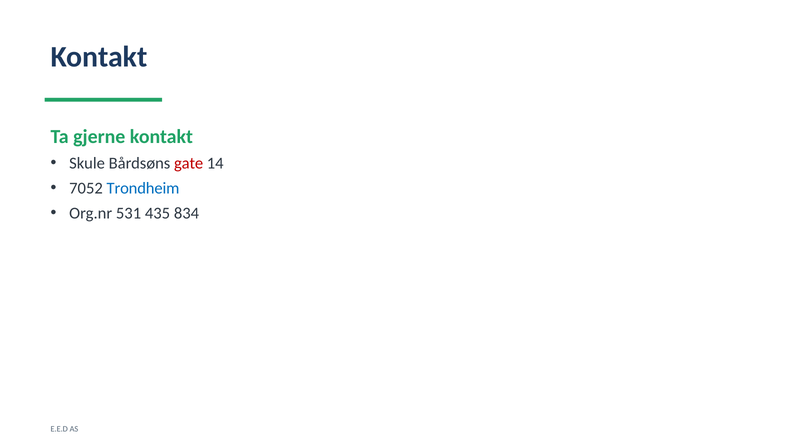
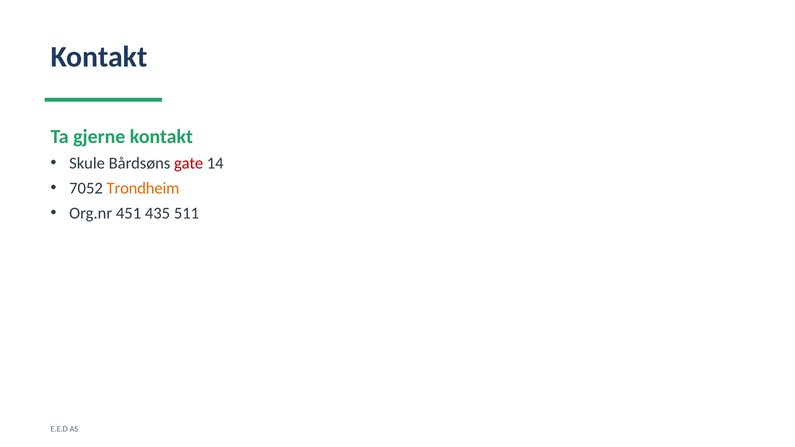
Trondheim colour: blue -> orange
531: 531 -> 451
834: 834 -> 511
